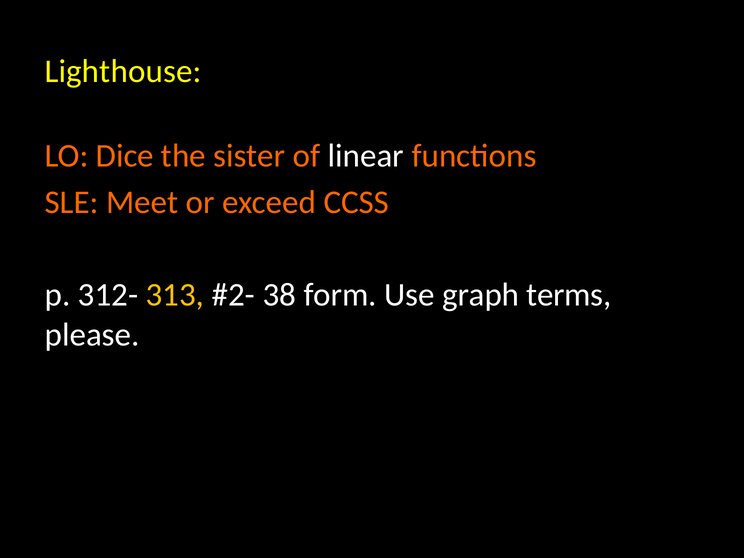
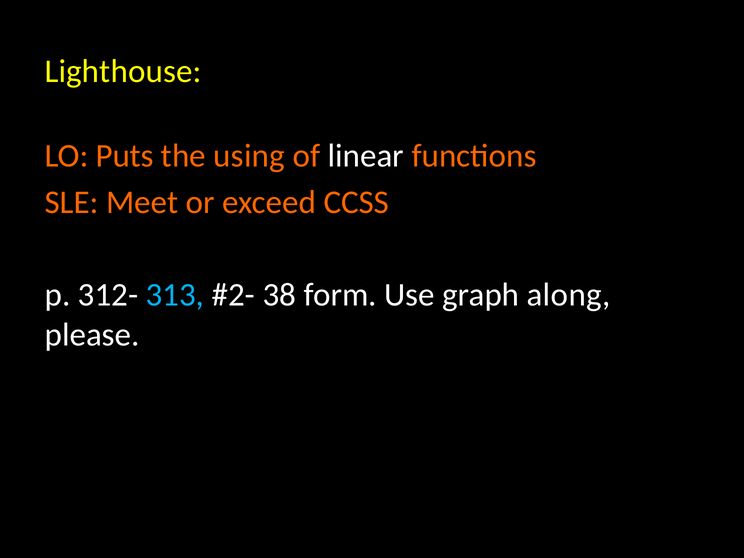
Dice: Dice -> Puts
sister: sister -> using
313 colour: yellow -> light blue
terms: terms -> along
